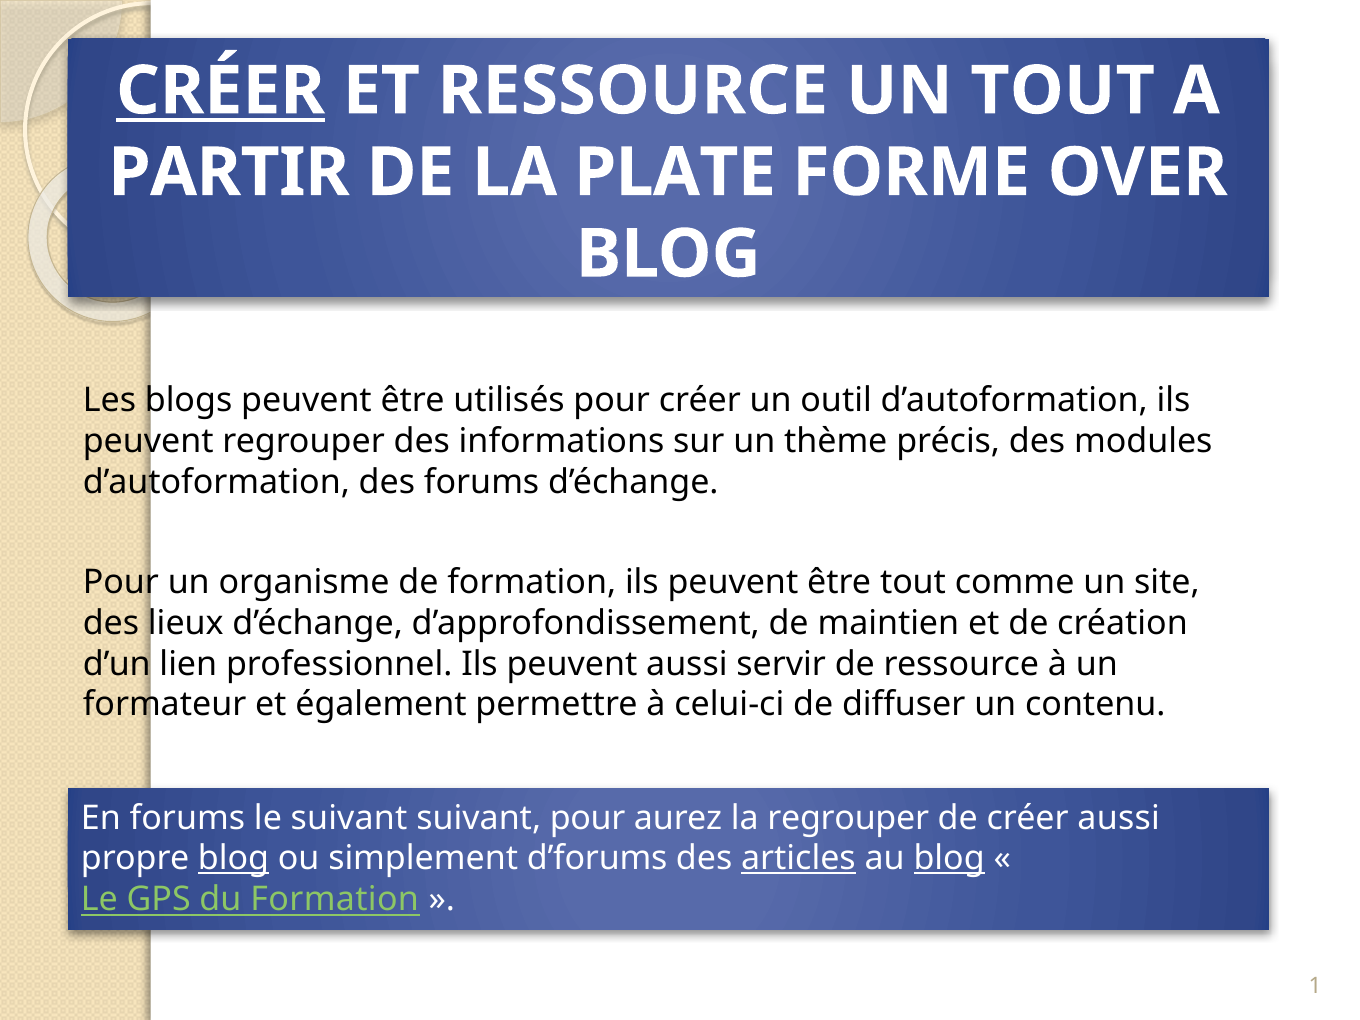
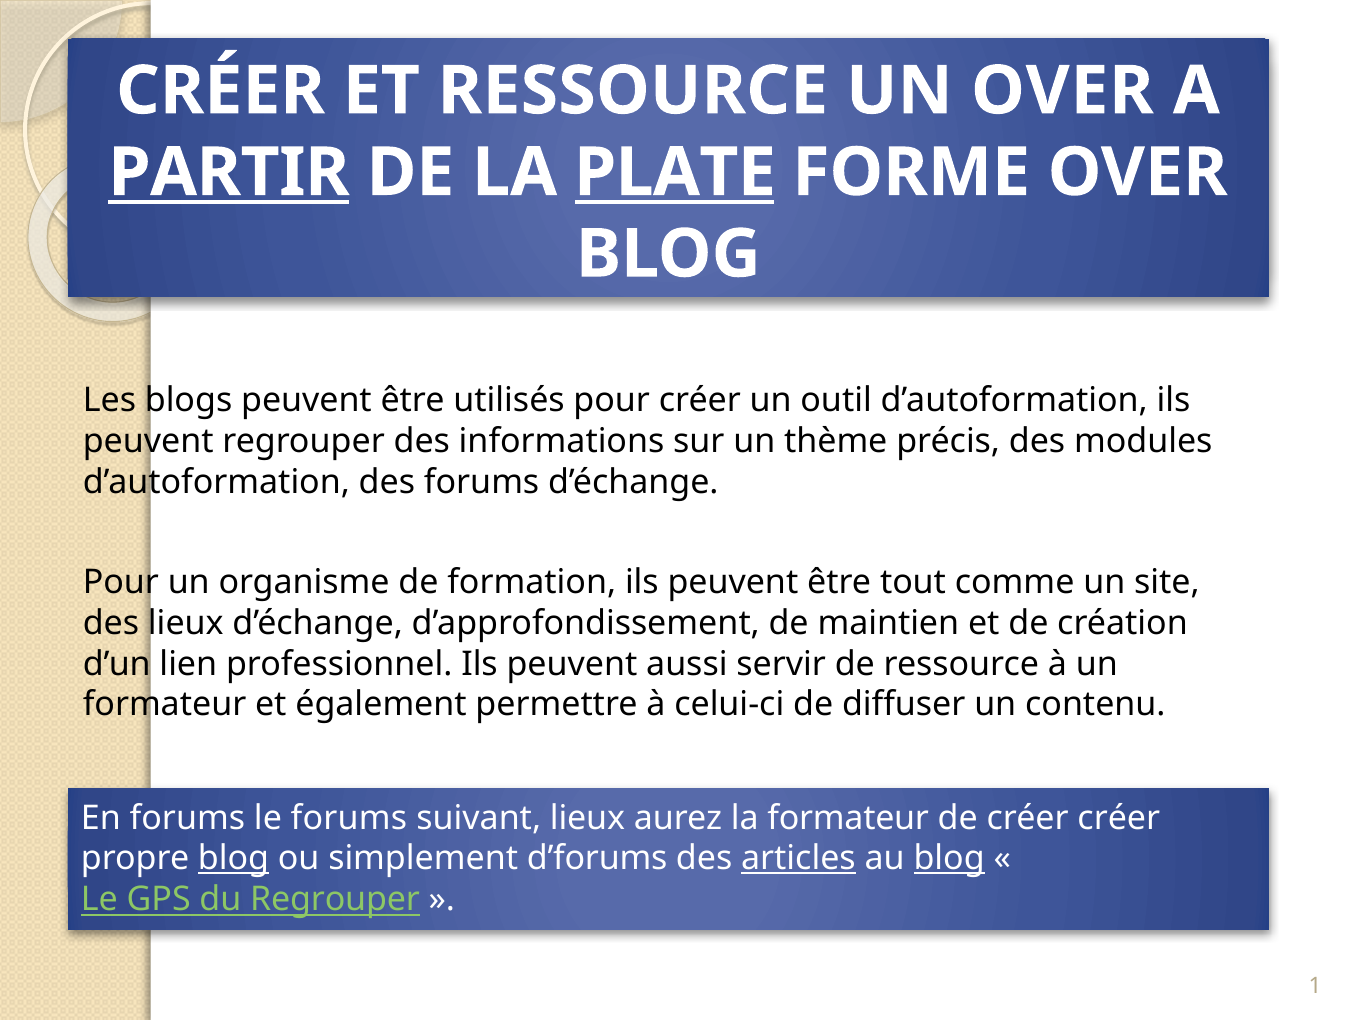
CRÉER at (221, 91) underline: present -> none
UN TOUT: TOUT -> OVER
PARTIR underline: none -> present
PLATE underline: none -> present
le suivant: suivant -> forums
suivant pour: pour -> lieux
la regrouper: regrouper -> formateur
créer aussi: aussi -> créer
du Formation: Formation -> Regrouper
